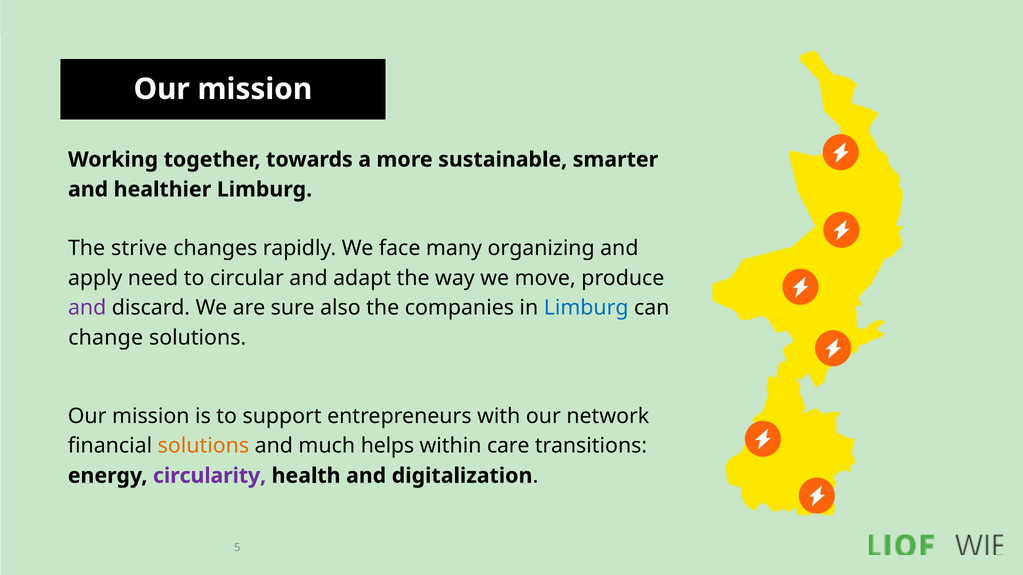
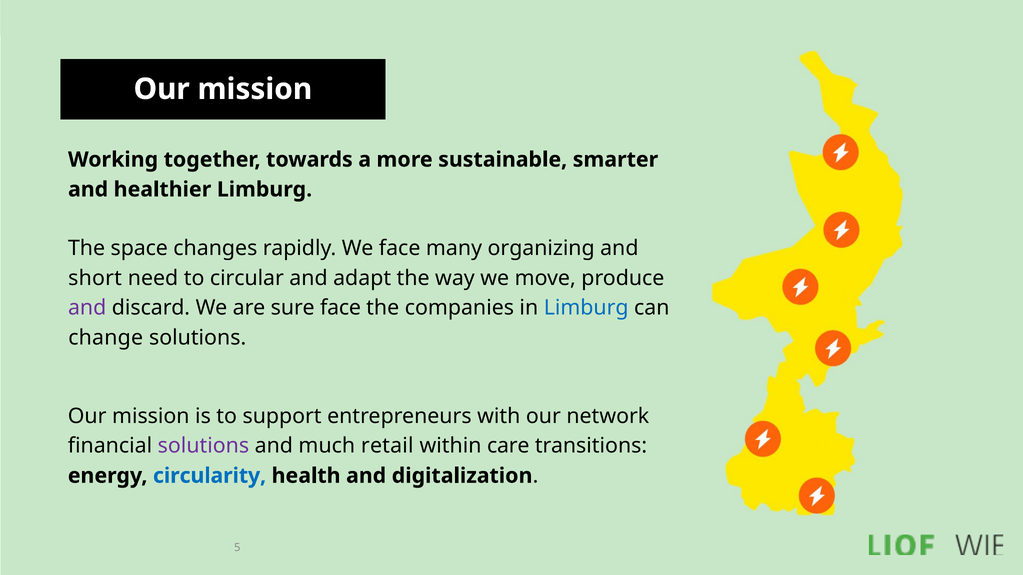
strive: strive -> space
apply: apply -> short
sure also: also -> face
solutions at (203, 446) colour: orange -> purple
helps: helps -> retail
circularity colour: purple -> blue
